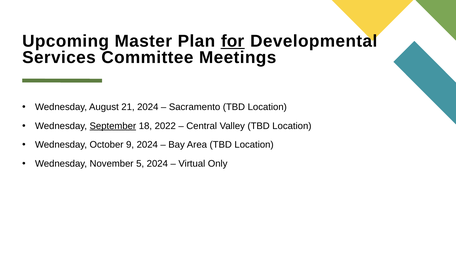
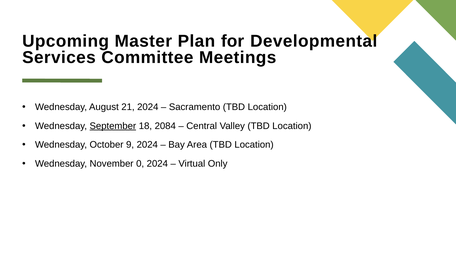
for underline: present -> none
2022: 2022 -> 2084
5: 5 -> 0
